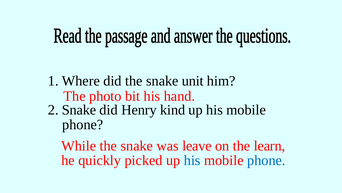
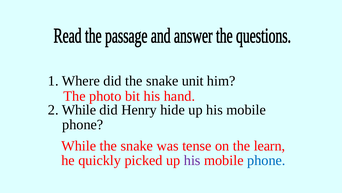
2 Snake: Snake -> While
kind: kind -> hide
leave: leave -> tense
his at (192, 160) colour: blue -> purple
